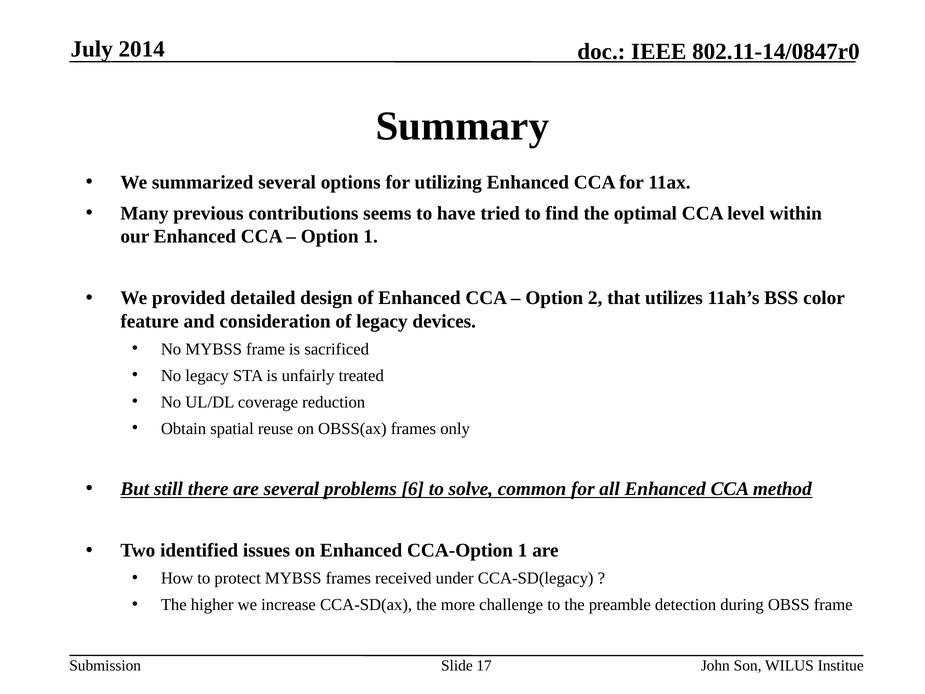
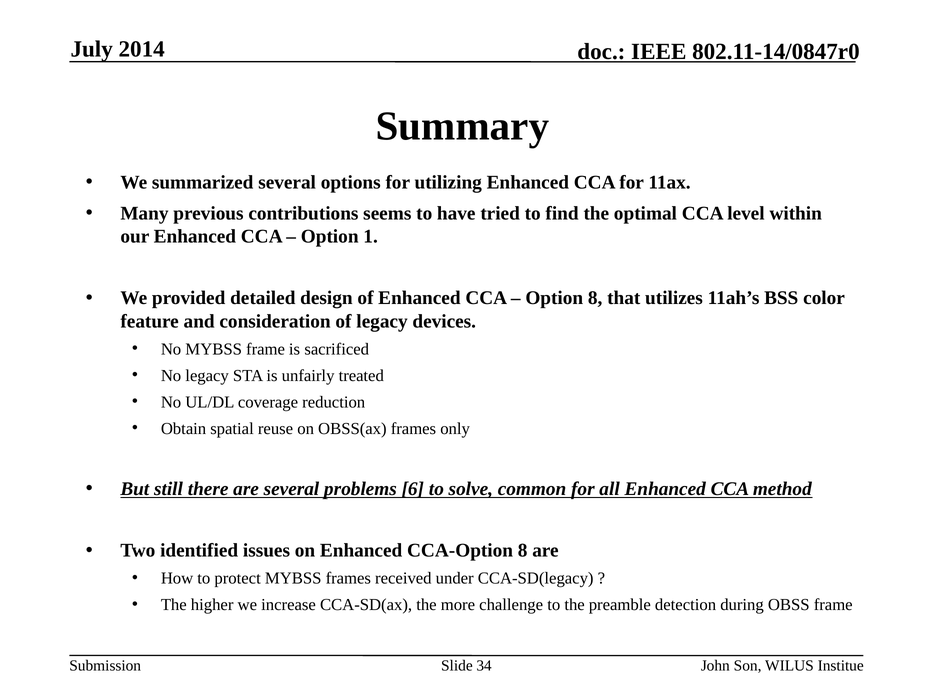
Option 2: 2 -> 8
CCA-Option 1: 1 -> 8
17: 17 -> 34
